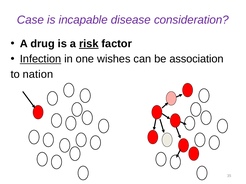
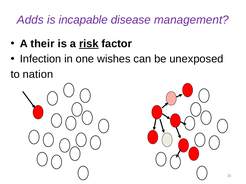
Case: Case -> Adds
consideration: consideration -> management
drug: drug -> their
Infection underline: present -> none
association: association -> unexposed
